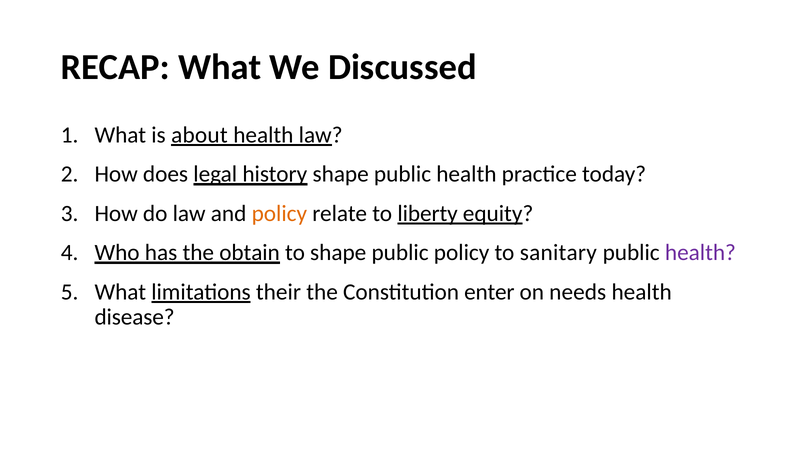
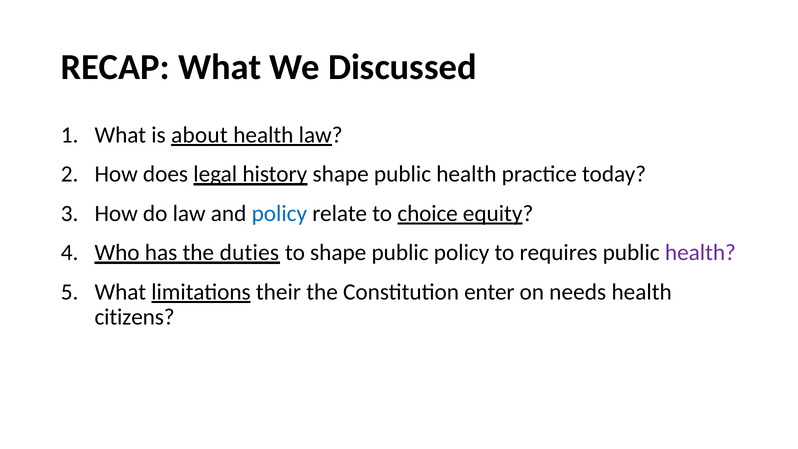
policy at (279, 213) colour: orange -> blue
liberty: liberty -> choice
obtain: obtain -> duties
sanitary: sanitary -> requires
disease: disease -> citizens
